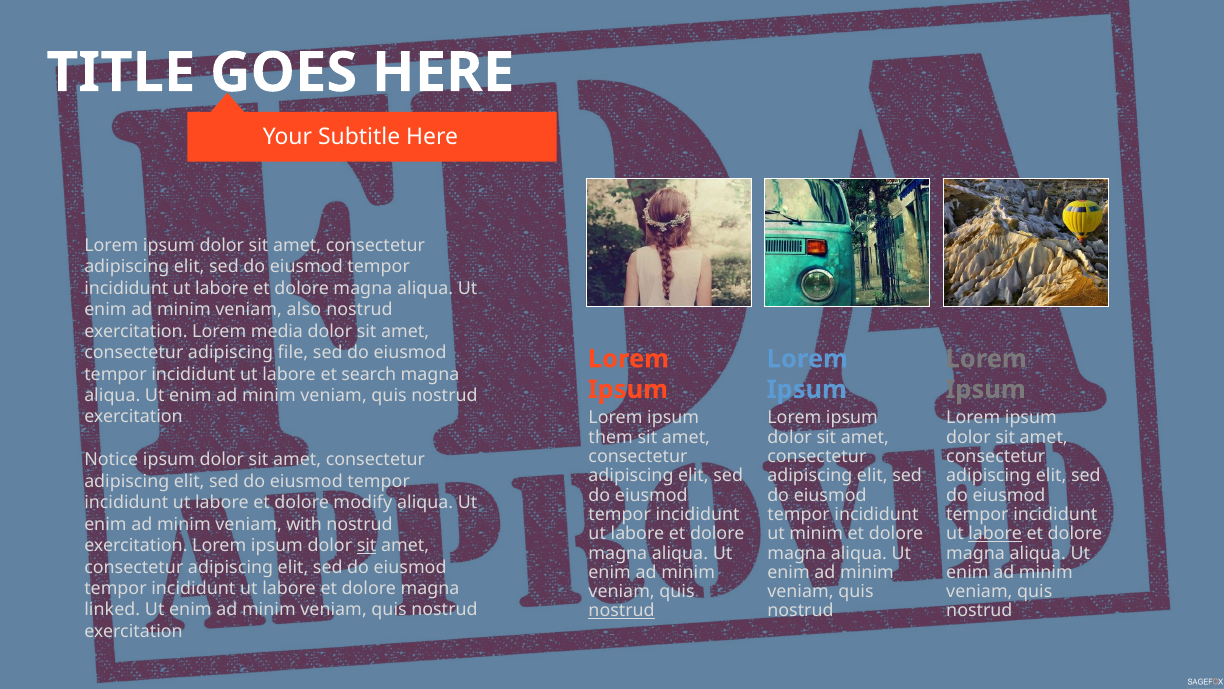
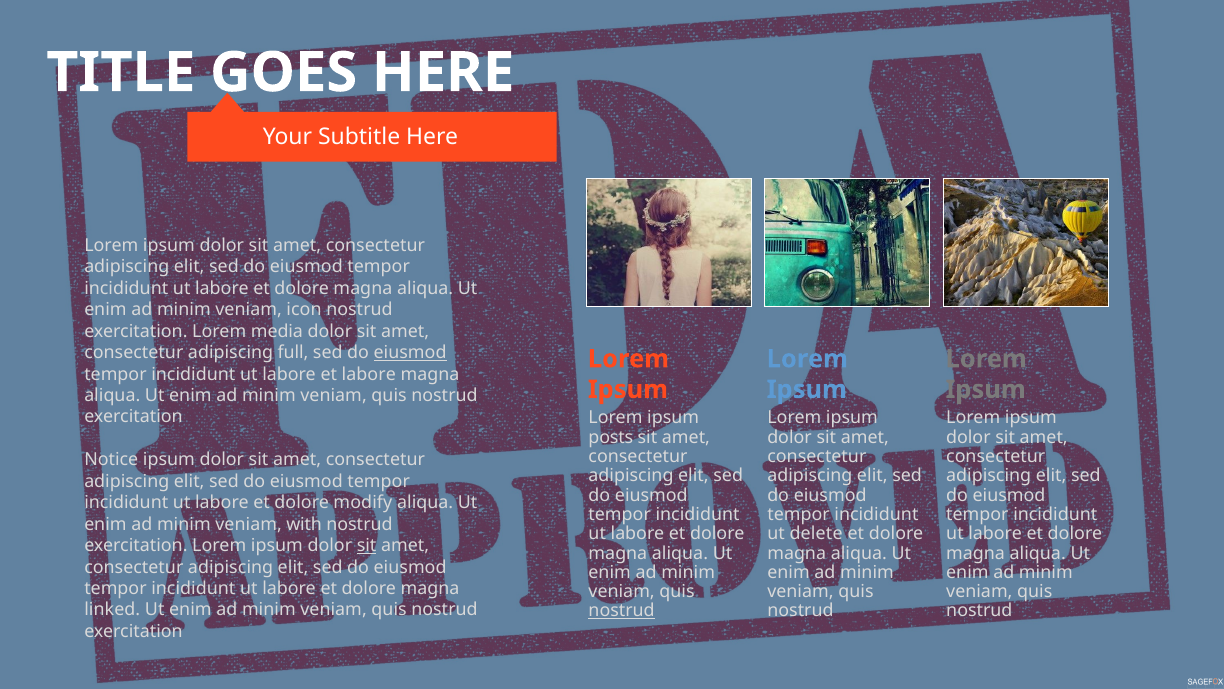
also: also -> icon
file: file -> full
eiusmod at (410, 352) underline: none -> present
et search: search -> labore
them: them -> posts
ut minim: minim -> delete
labore at (995, 533) underline: present -> none
